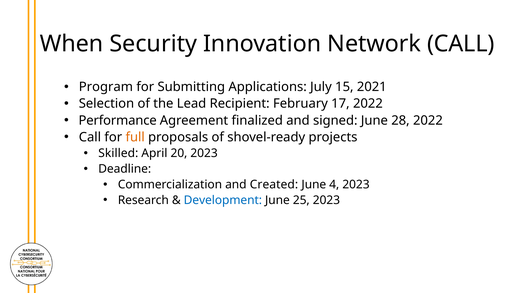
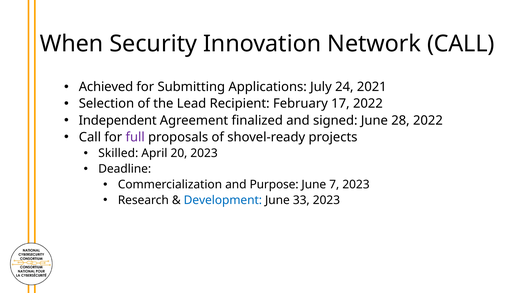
Program: Program -> Achieved
15: 15 -> 24
Performance: Performance -> Independent
full colour: orange -> purple
Created: Created -> Purpose
4: 4 -> 7
25: 25 -> 33
